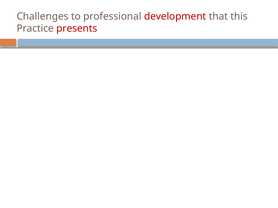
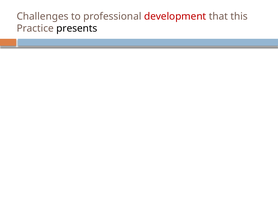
presents colour: red -> black
